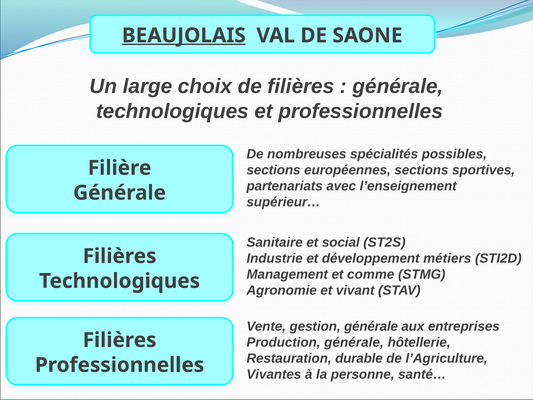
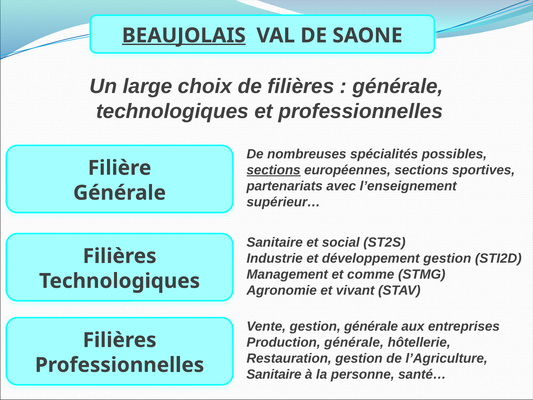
sections at (274, 170) underline: none -> present
développement métiers: métiers -> gestion
Restauration durable: durable -> gestion
Vivantes at (274, 374): Vivantes -> Sanitaire
